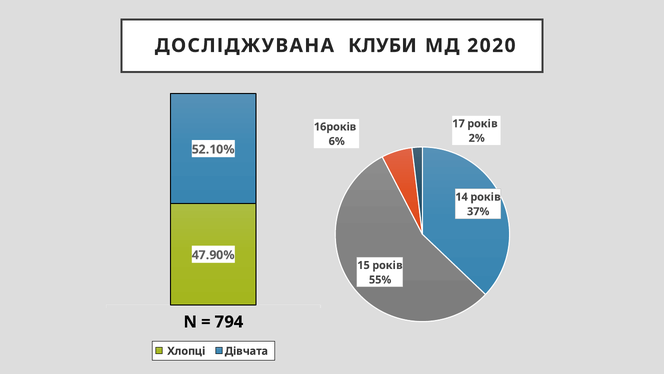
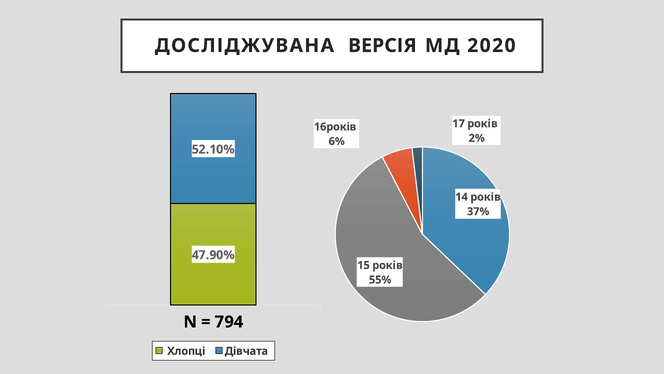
КЛУБИ: КЛУБИ -> ВЕРСІЯ
